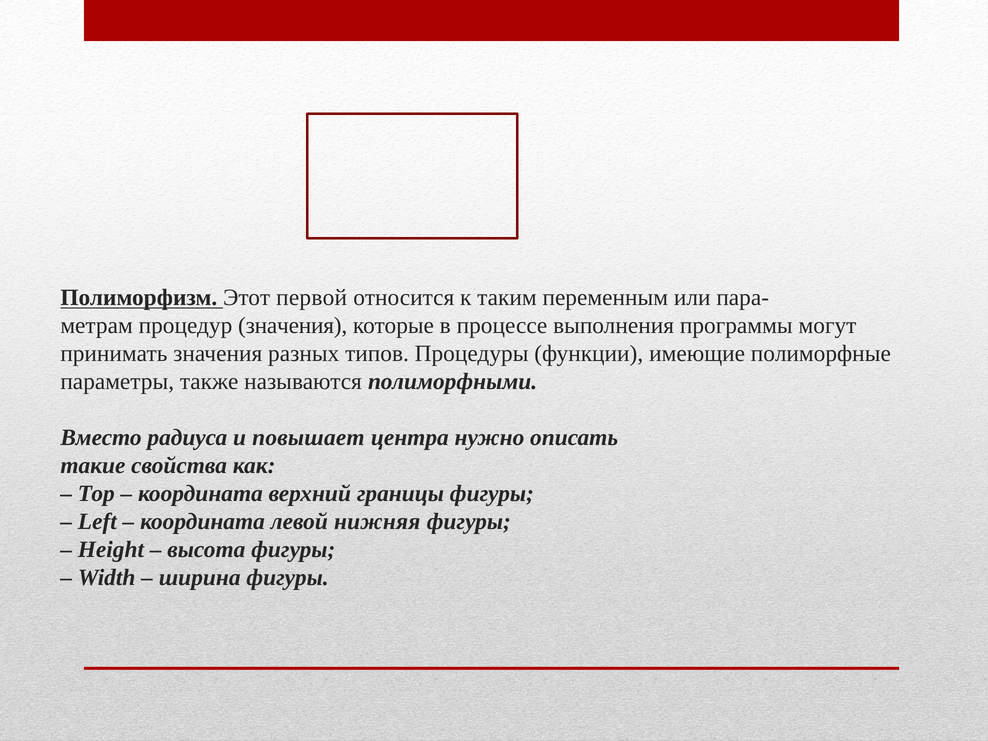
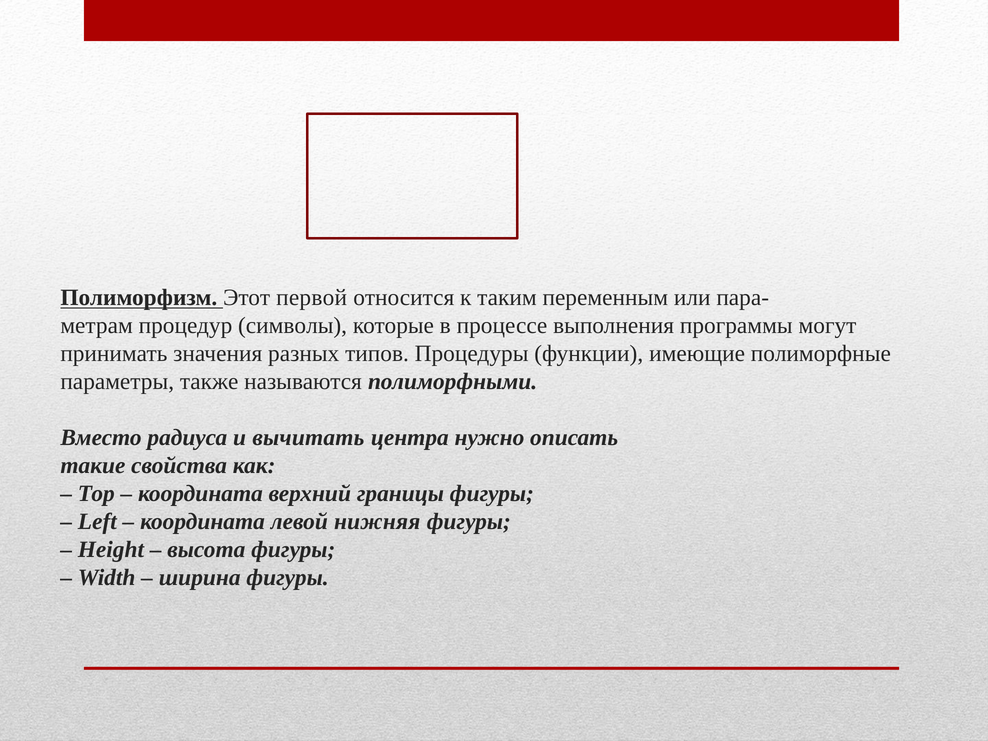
процедур значения: значения -> символы
повышает: повышает -> вычитать
